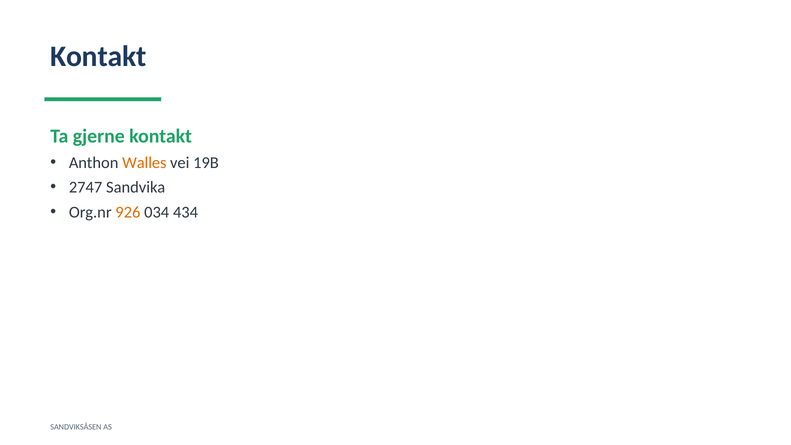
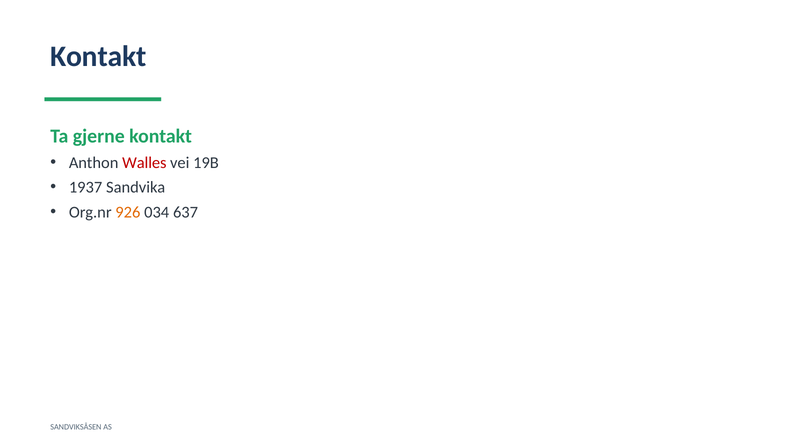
Walles colour: orange -> red
2747: 2747 -> 1937
434: 434 -> 637
